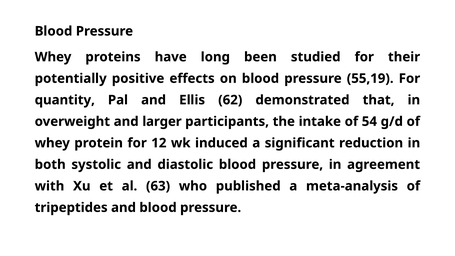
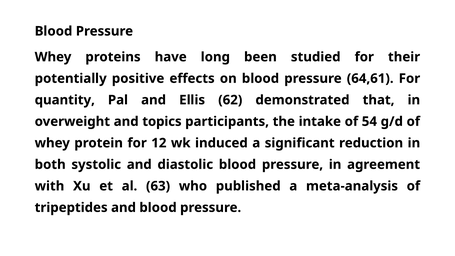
55,19: 55,19 -> 64,61
larger: larger -> topics
